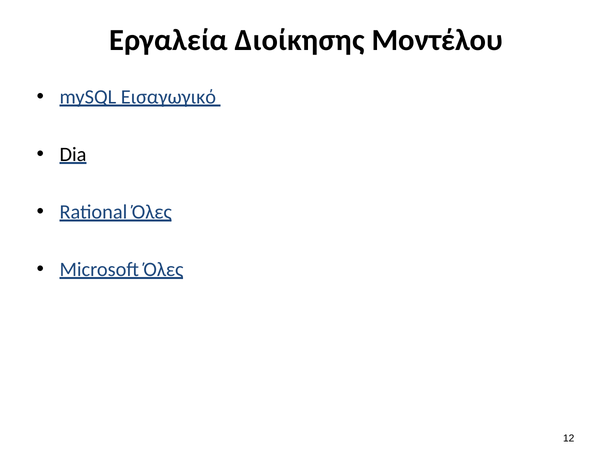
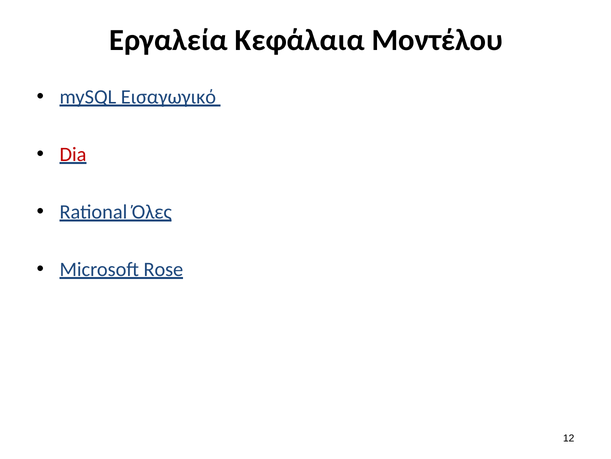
Διοίκησης: Διοίκησης -> Κεφάλαια
Dia colour: black -> red
Microsoft Όλες: Όλες -> Rose
